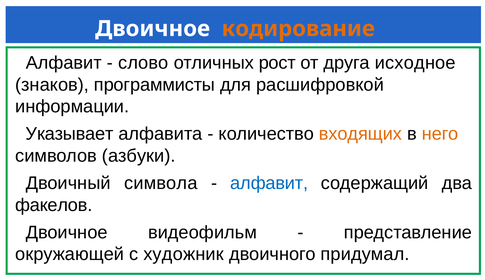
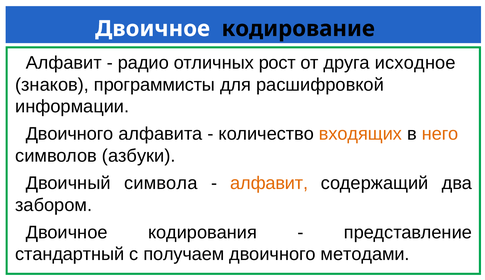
кодирование colour: orange -> black
слово: слово -> радио
Указывает at (70, 134): Указывает -> Двоичного
алфавит at (269, 183) colour: blue -> orange
факелов: факелов -> забором
видеофильм: видеофильм -> кодирования
окружающей: окружающей -> стандартный
художник: художник -> получаем
придумал: придумал -> методами
